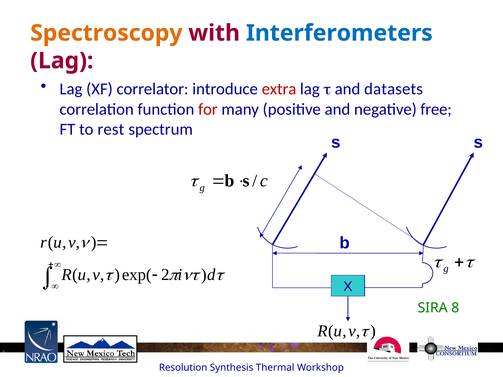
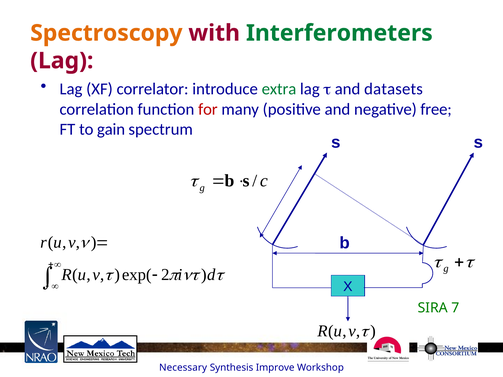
Interferometers colour: blue -> green
extra colour: red -> green
rest: rest -> gain
8: 8 -> 7
Resolution: Resolution -> Necessary
Thermal: Thermal -> Improve
